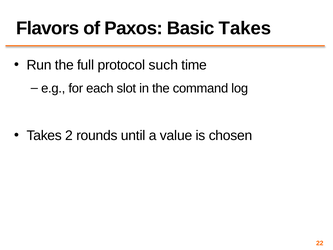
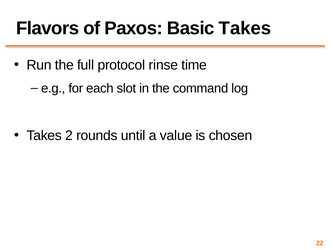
such: such -> rinse
